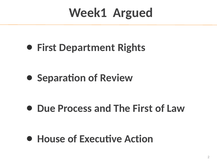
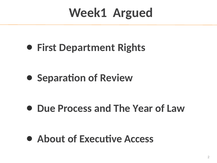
The First: First -> Year
House: House -> About
Action: Action -> Access
